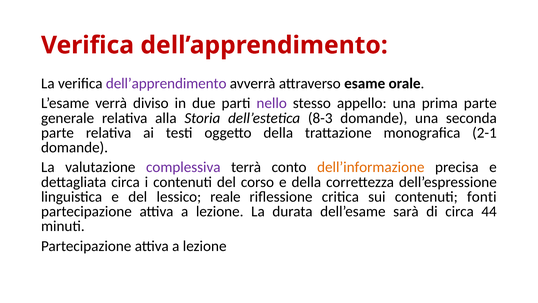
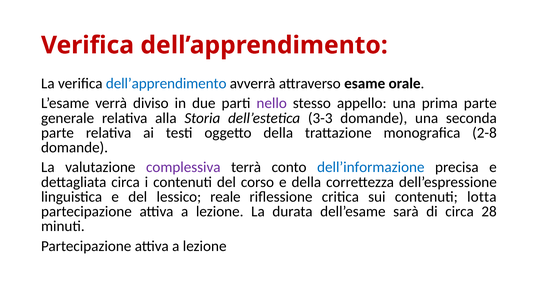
dell’apprendimento at (166, 83) colour: purple -> blue
8-3: 8-3 -> 3-3
2-1: 2-1 -> 2-8
dell’informazione colour: orange -> blue
fonti: fonti -> lotta
44: 44 -> 28
